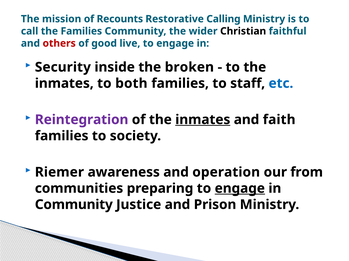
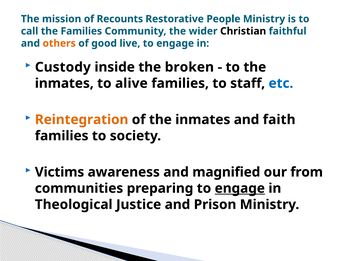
Calling: Calling -> People
others colour: red -> orange
Security: Security -> Custody
both: both -> alive
Reintegration colour: purple -> orange
inmates at (203, 120) underline: present -> none
Riemer: Riemer -> Victims
operation: operation -> magnified
Community at (74, 205): Community -> Theological
